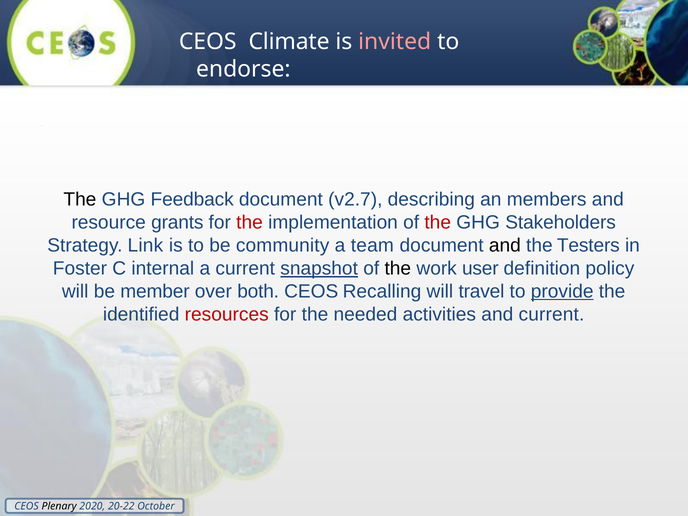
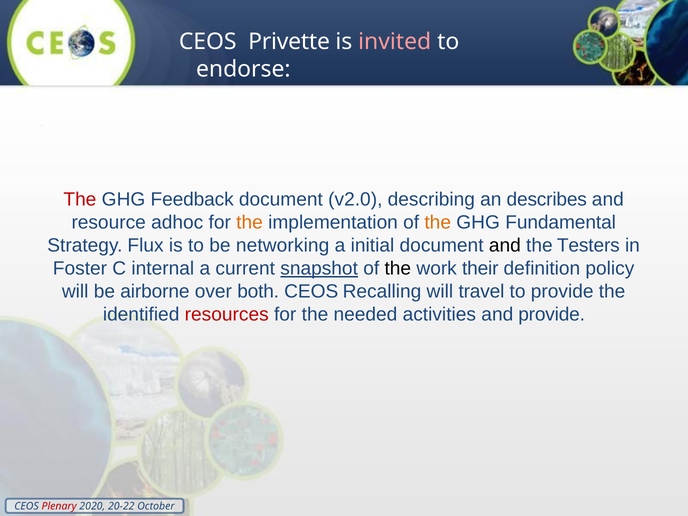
Climate: Climate -> Privette
The at (80, 200) colour: black -> red
v2.7: v2.7 -> v2.0
members: members -> describes
grants: grants -> adhoc
the at (250, 223) colour: red -> orange
the at (438, 223) colour: red -> orange
Stakeholders: Stakeholders -> Fundamental
Link: Link -> Flux
community: community -> networking
team: team -> initial
user: user -> their
member: member -> airborne
provide at (562, 291) underline: present -> none
and current: current -> provide
Plenary colour: black -> red
